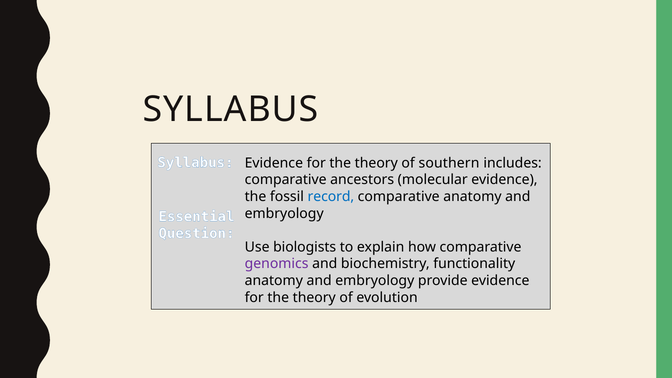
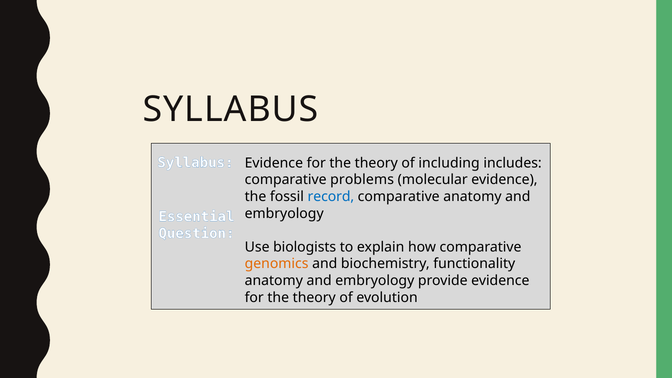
southern: southern -> including
ancestors: ancestors -> problems
genomics colour: purple -> orange
